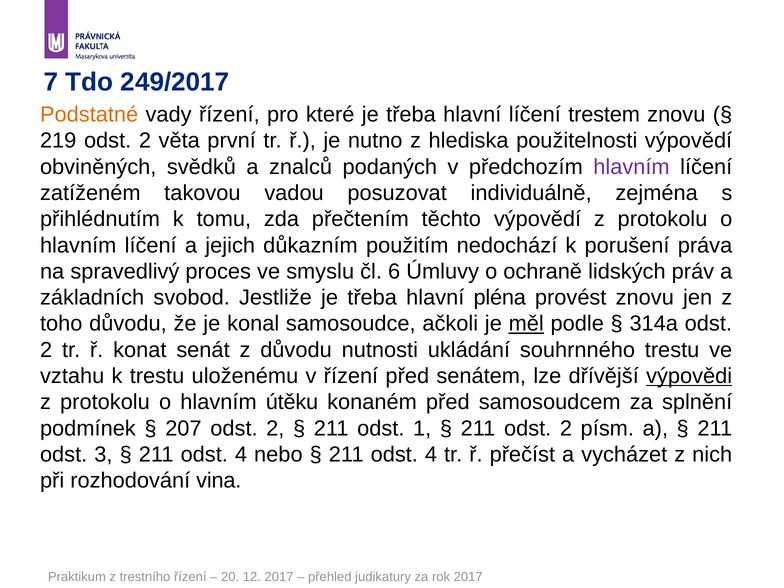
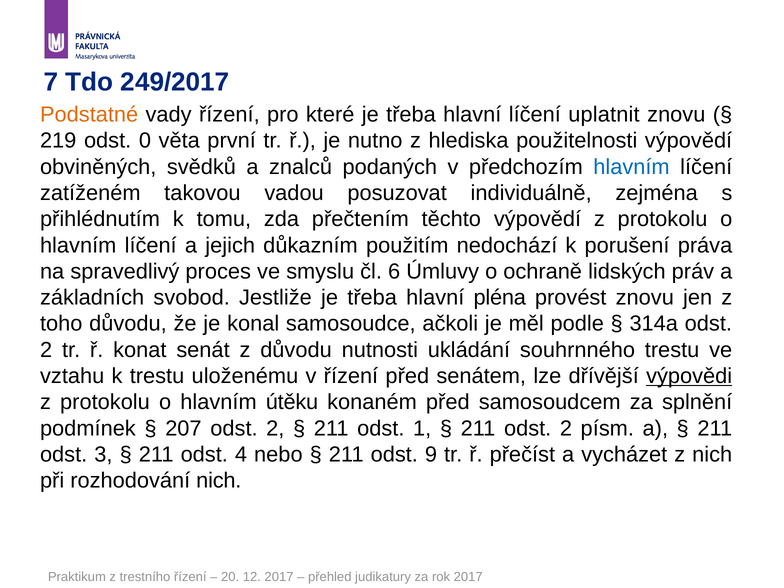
trestem: trestem -> uplatnit
219 odst 2: 2 -> 0
hlavním at (631, 167) colour: purple -> blue
měl underline: present -> none
4 at (431, 454): 4 -> 9
rozhodování vina: vina -> nich
